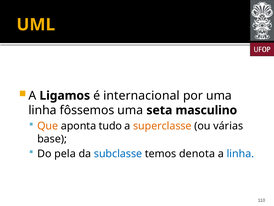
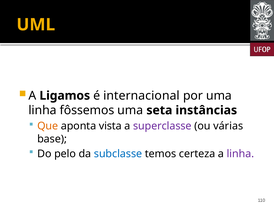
masculino: masculino -> instâncias
tudo: tudo -> vista
superclasse colour: orange -> purple
pela: pela -> pelo
denota: denota -> certeza
linha at (240, 153) colour: blue -> purple
